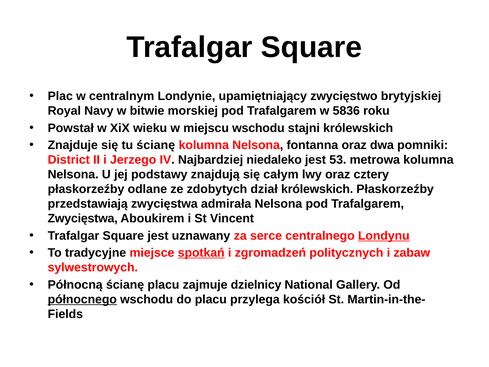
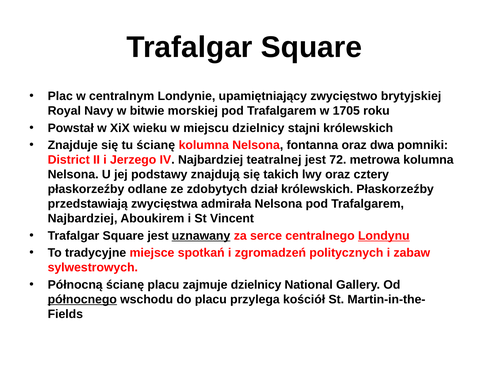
5836: 5836 -> 1705
miejscu wschodu: wschodu -> dzielnicy
niedaleko: niedaleko -> teatralnej
53: 53 -> 72
całym: całym -> takich
Zwycięstwa at (83, 218): Zwycięstwa -> Najbardziej
uznawany underline: none -> present
spotkań underline: present -> none
